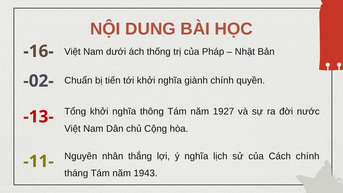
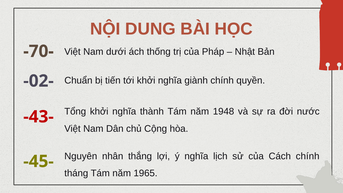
-16-: -16- -> -70-
thông: thông -> thành
1927: 1927 -> 1948
-13-: -13- -> -43-
-11-: -11- -> -45-
1943: 1943 -> 1965
